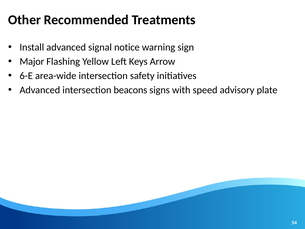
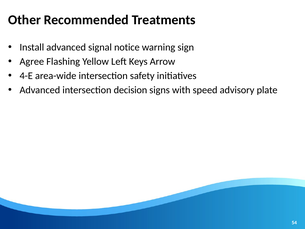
Major: Major -> Agree
6-E: 6-E -> 4-E
beacons: beacons -> decision
